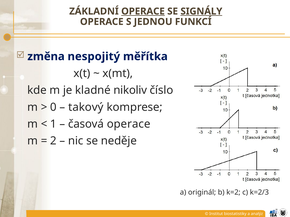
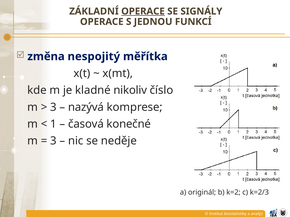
SIGNÁLY underline: present -> none
0 at (53, 107): 0 -> 3
takový: takový -> nazývá
časová operace: operace -> konečné
2 at (53, 141): 2 -> 3
